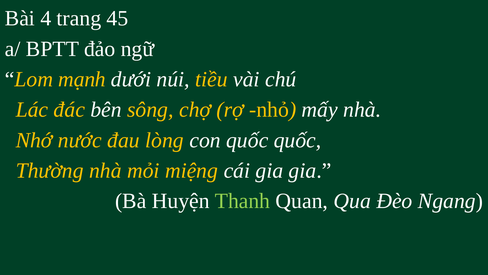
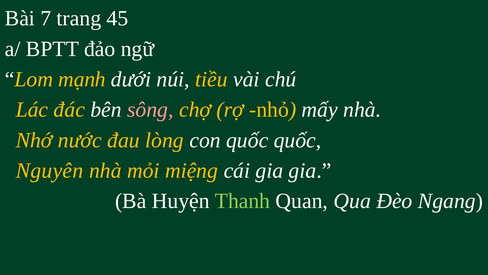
4: 4 -> 7
sông colour: yellow -> pink
Thường: Thường -> Nguyên
